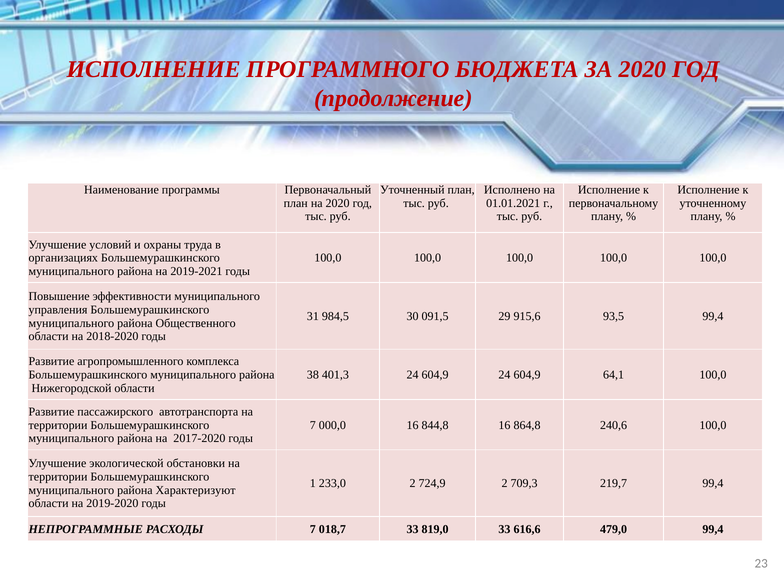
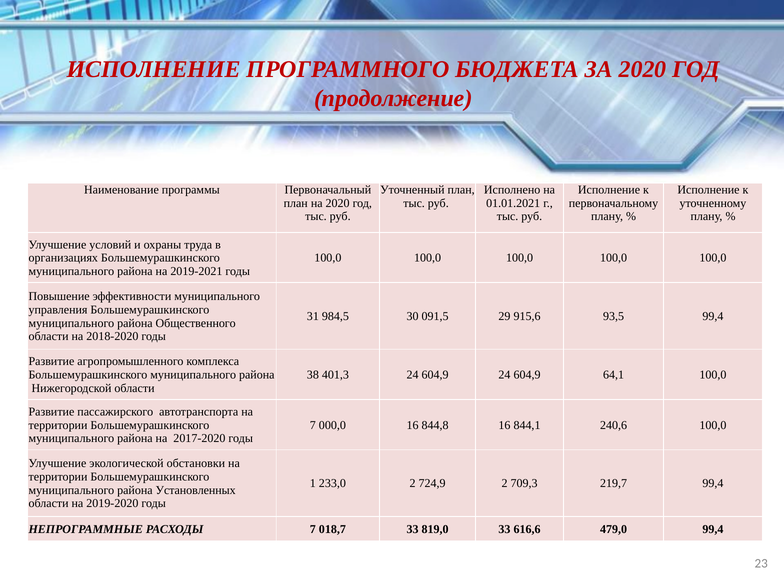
864,8: 864,8 -> 844,1
Характеризуют: Характеризуют -> Установленных
